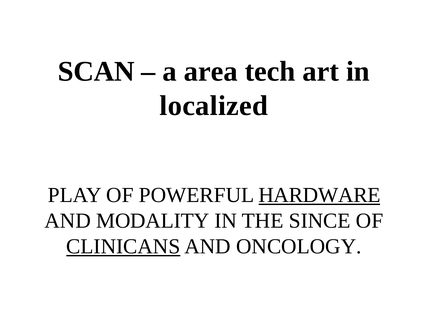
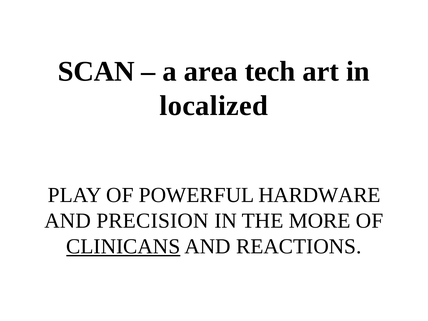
HARDWARE underline: present -> none
MODALITY: MODALITY -> PRECISION
SINCE: SINCE -> MORE
ONCOLOGY: ONCOLOGY -> REACTIONS
